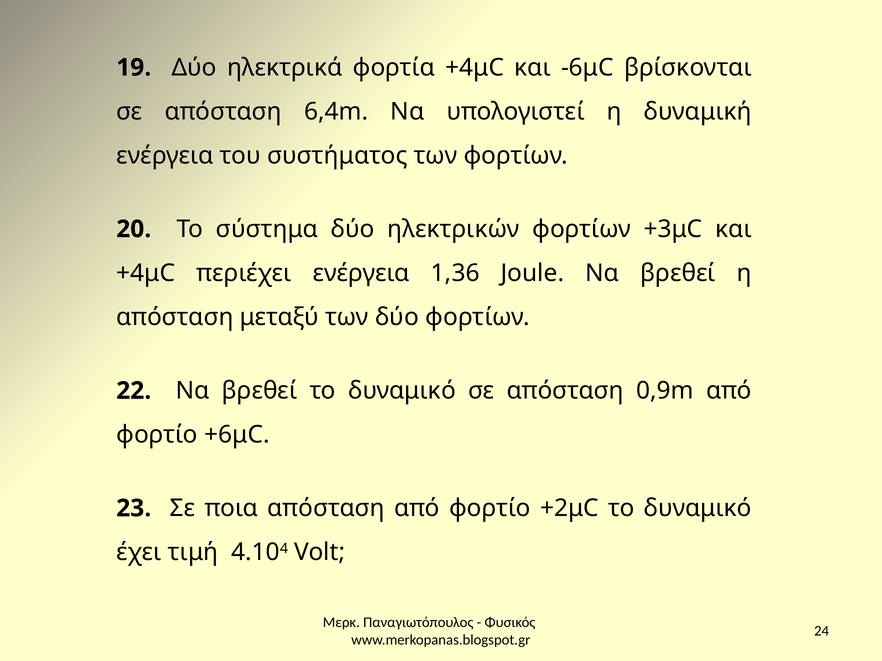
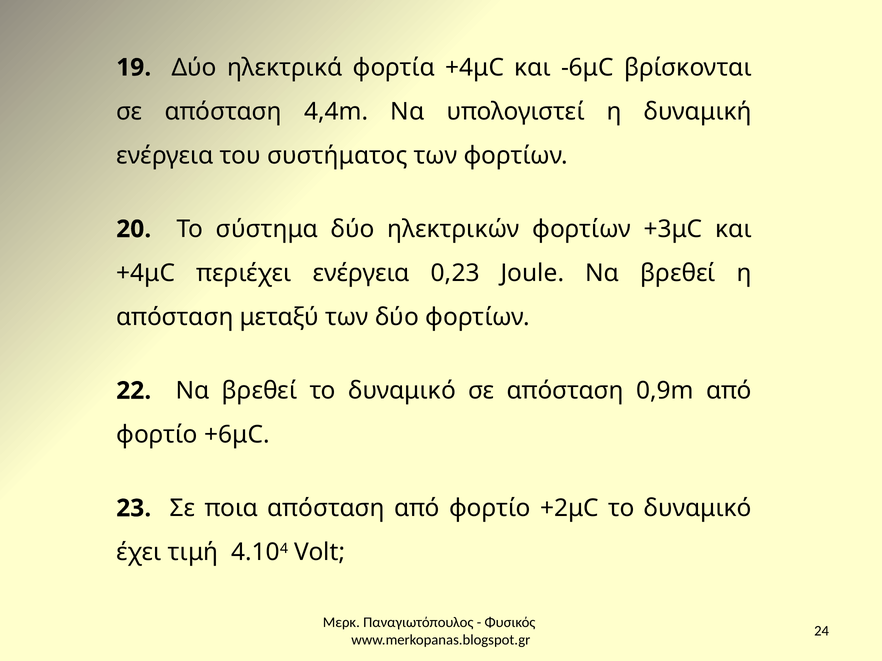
6,4m: 6,4m -> 4,4m
1,36: 1,36 -> 0,23
